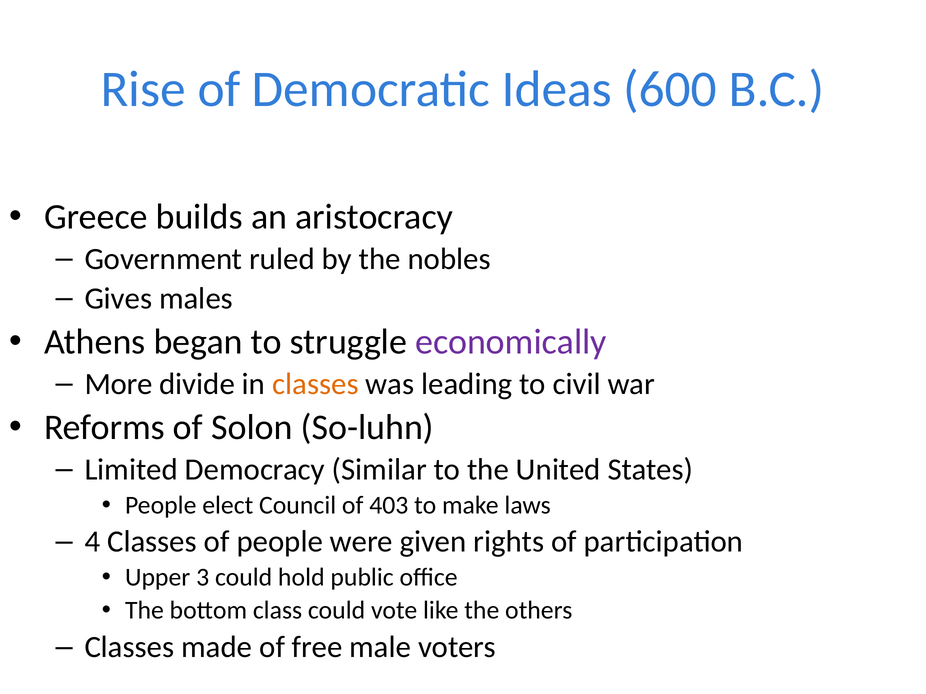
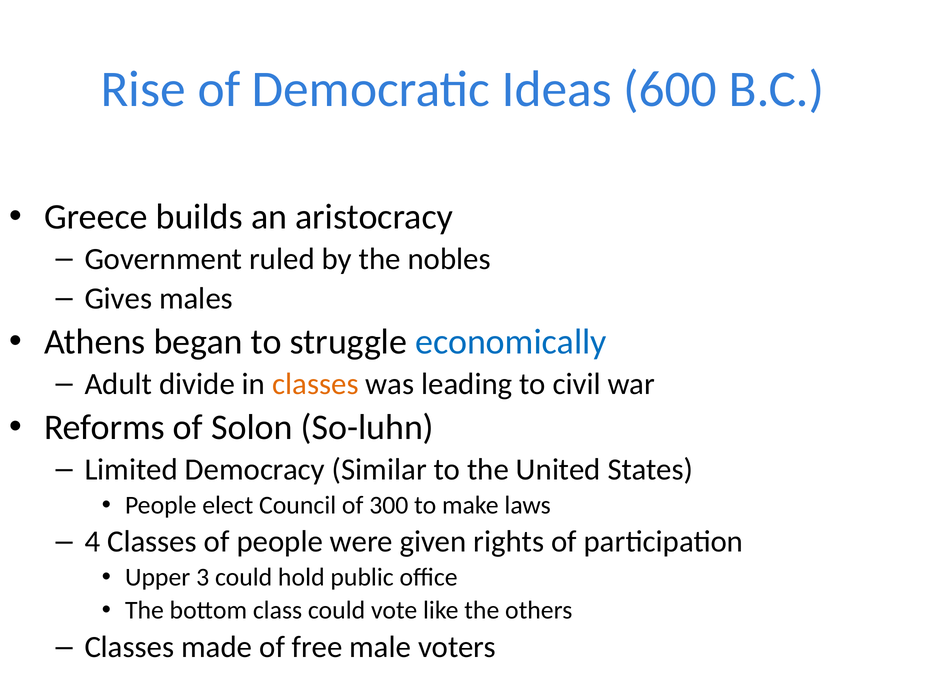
economically colour: purple -> blue
More: More -> Adult
403: 403 -> 300
